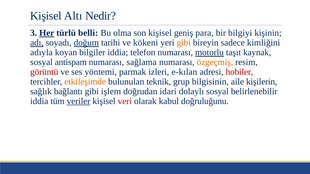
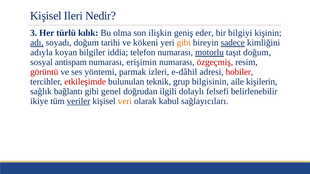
Altı: Altı -> Ileri
Her underline: present -> none
belli: belli -> kılık
son kişisel: kişisel -> ilişkin
para: para -> eder
doğum at (86, 43) underline: present -> none
sadece underline: none -> present
taşıt kaynak: kaynak -> doğum
sağlama: sağlama -> erişimin
özgeçmiş colour: orange -> red
e-kılan: e-kılan -> e-dâhil
etkileşimde colour: orange -> red
işlem: işlem -> genel
idari: idari -> ilgili
dolaylı sosyal: sosyal -> felsefi
iddia at (39, 101): iddia -> ikiye
veri colour: red -> orange
doğruluğunu: doğruluğunu -> sağlayıcıları
